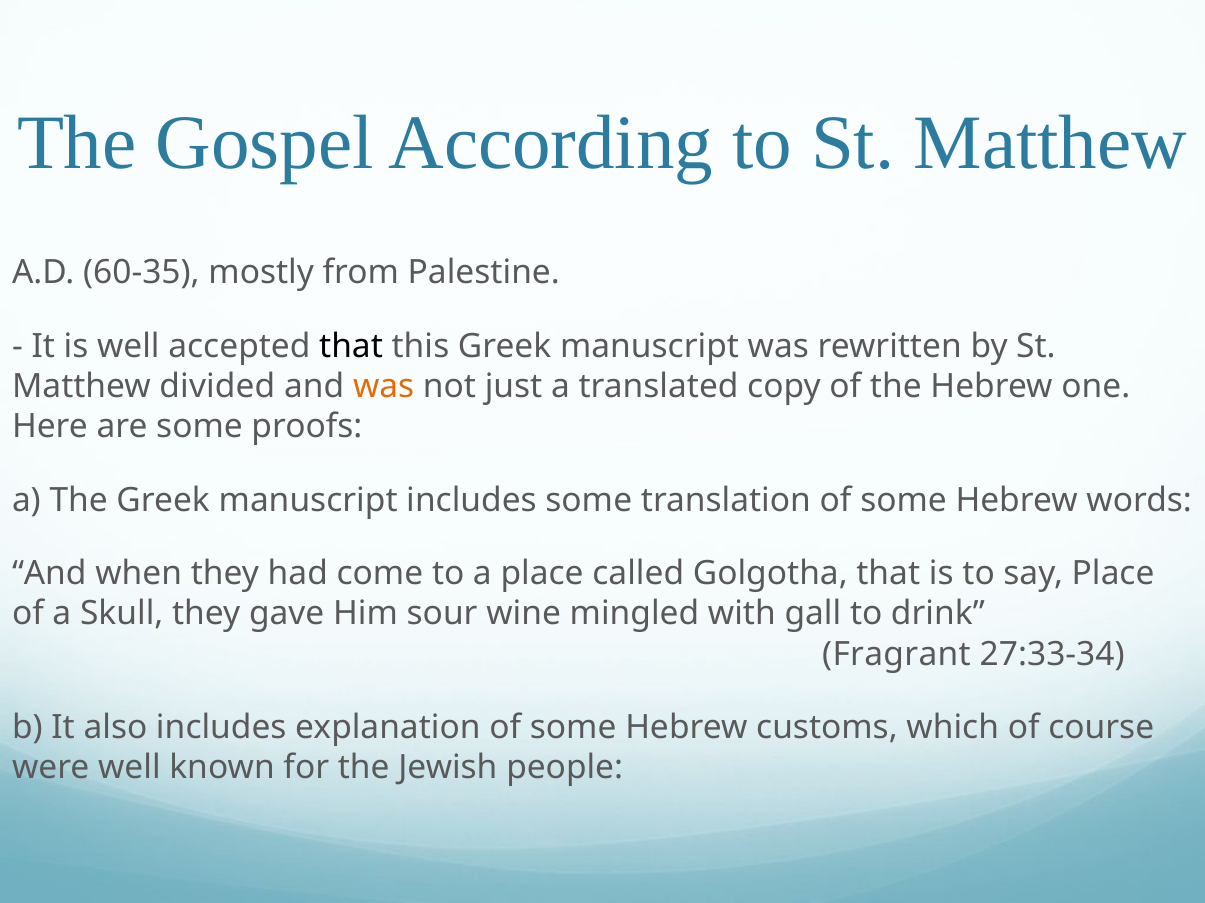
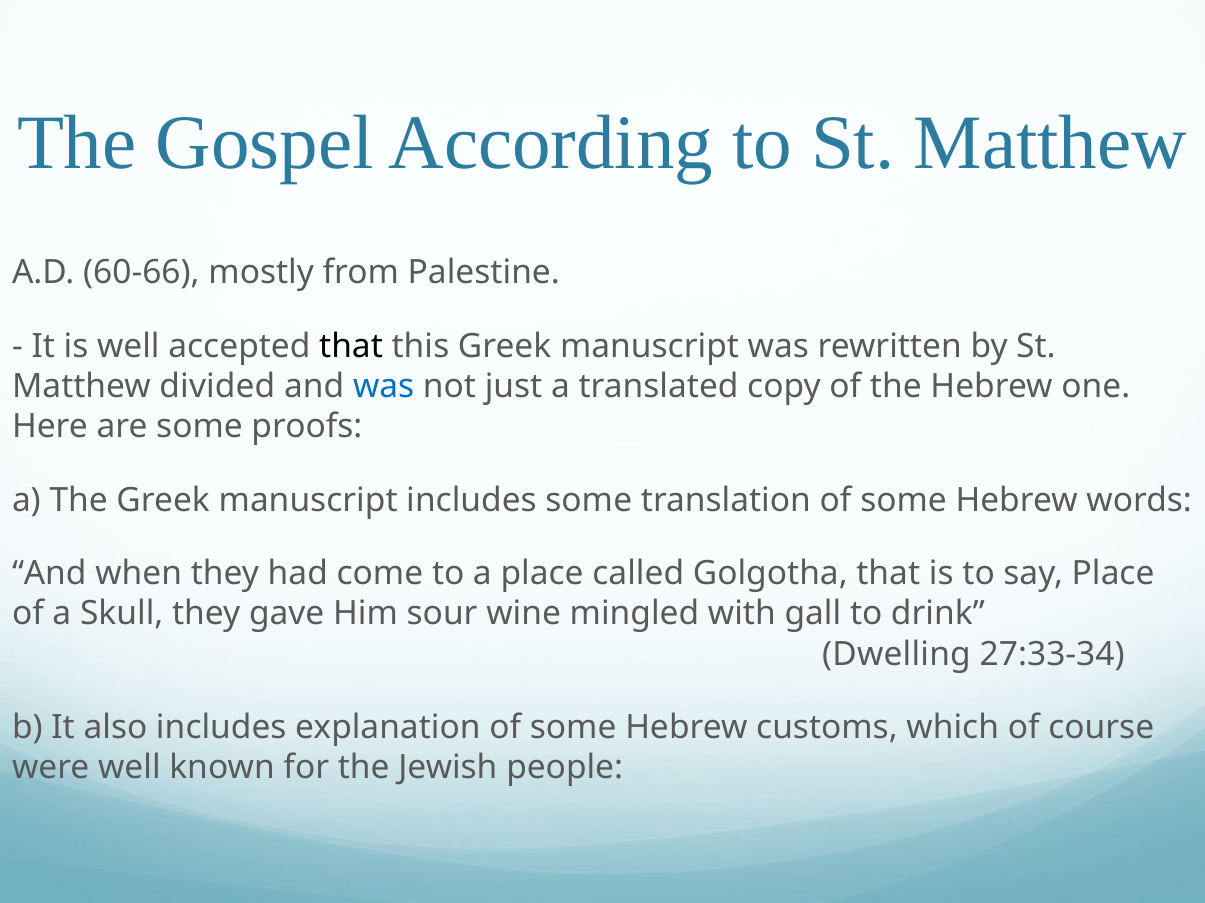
60-35: 60-35 -> 60-66
was at (384, 387) colour: orange -> blue
Fragrant: Fragrant -> Dwelling
